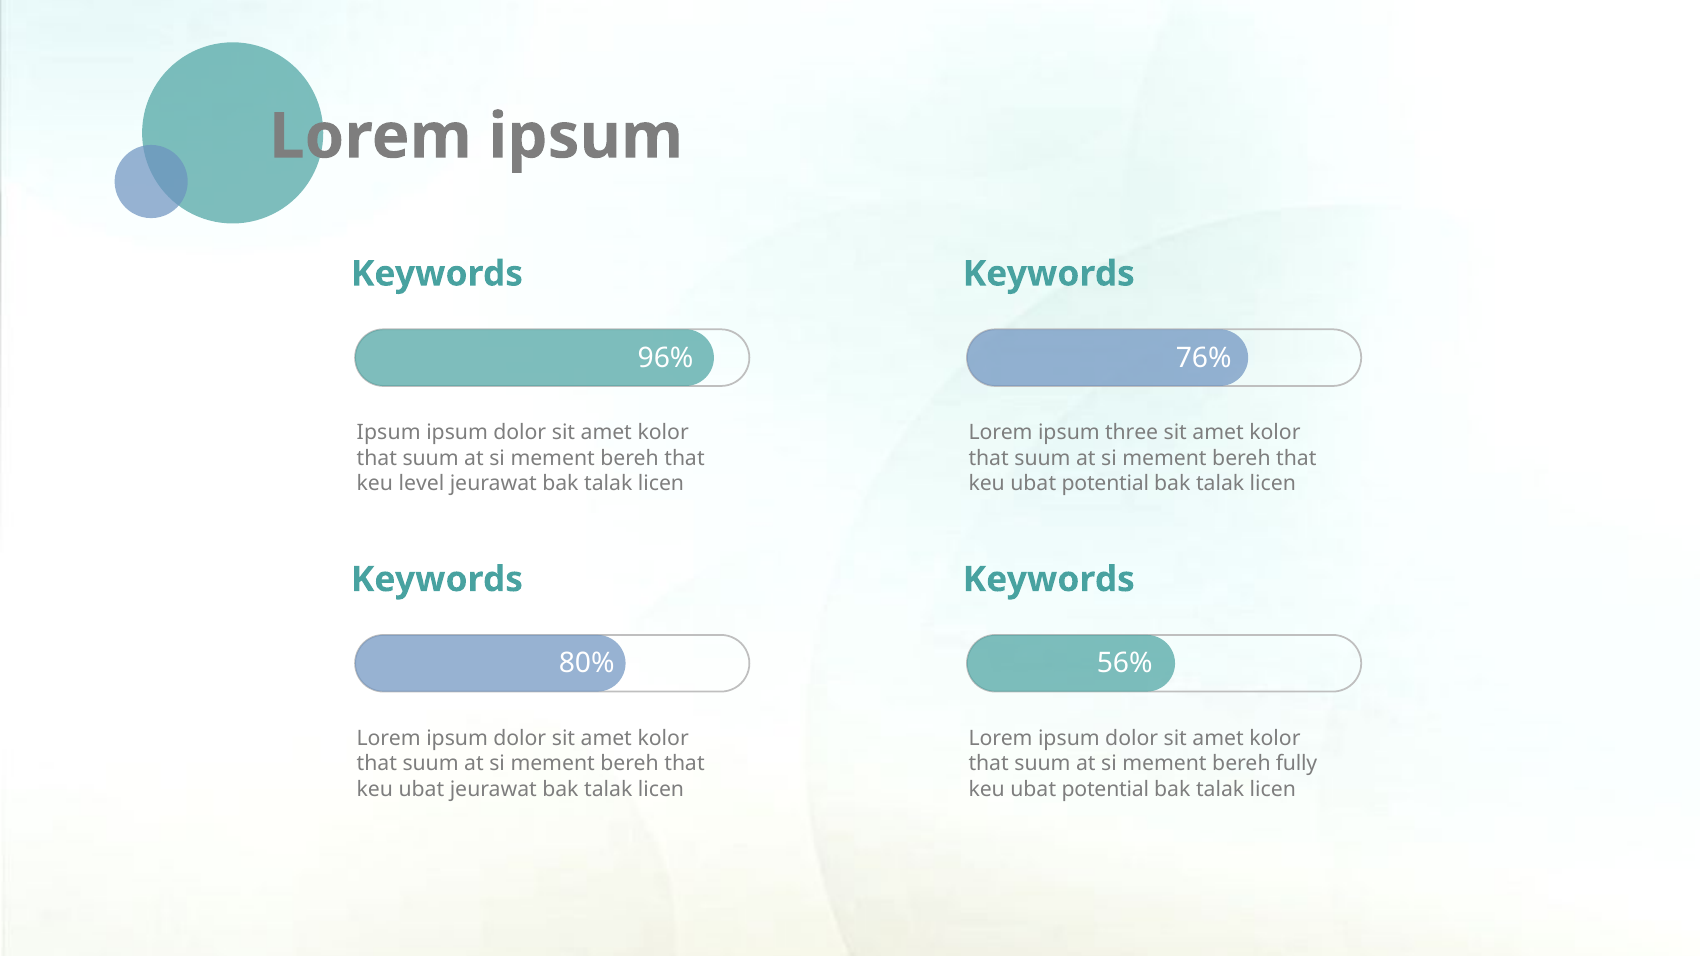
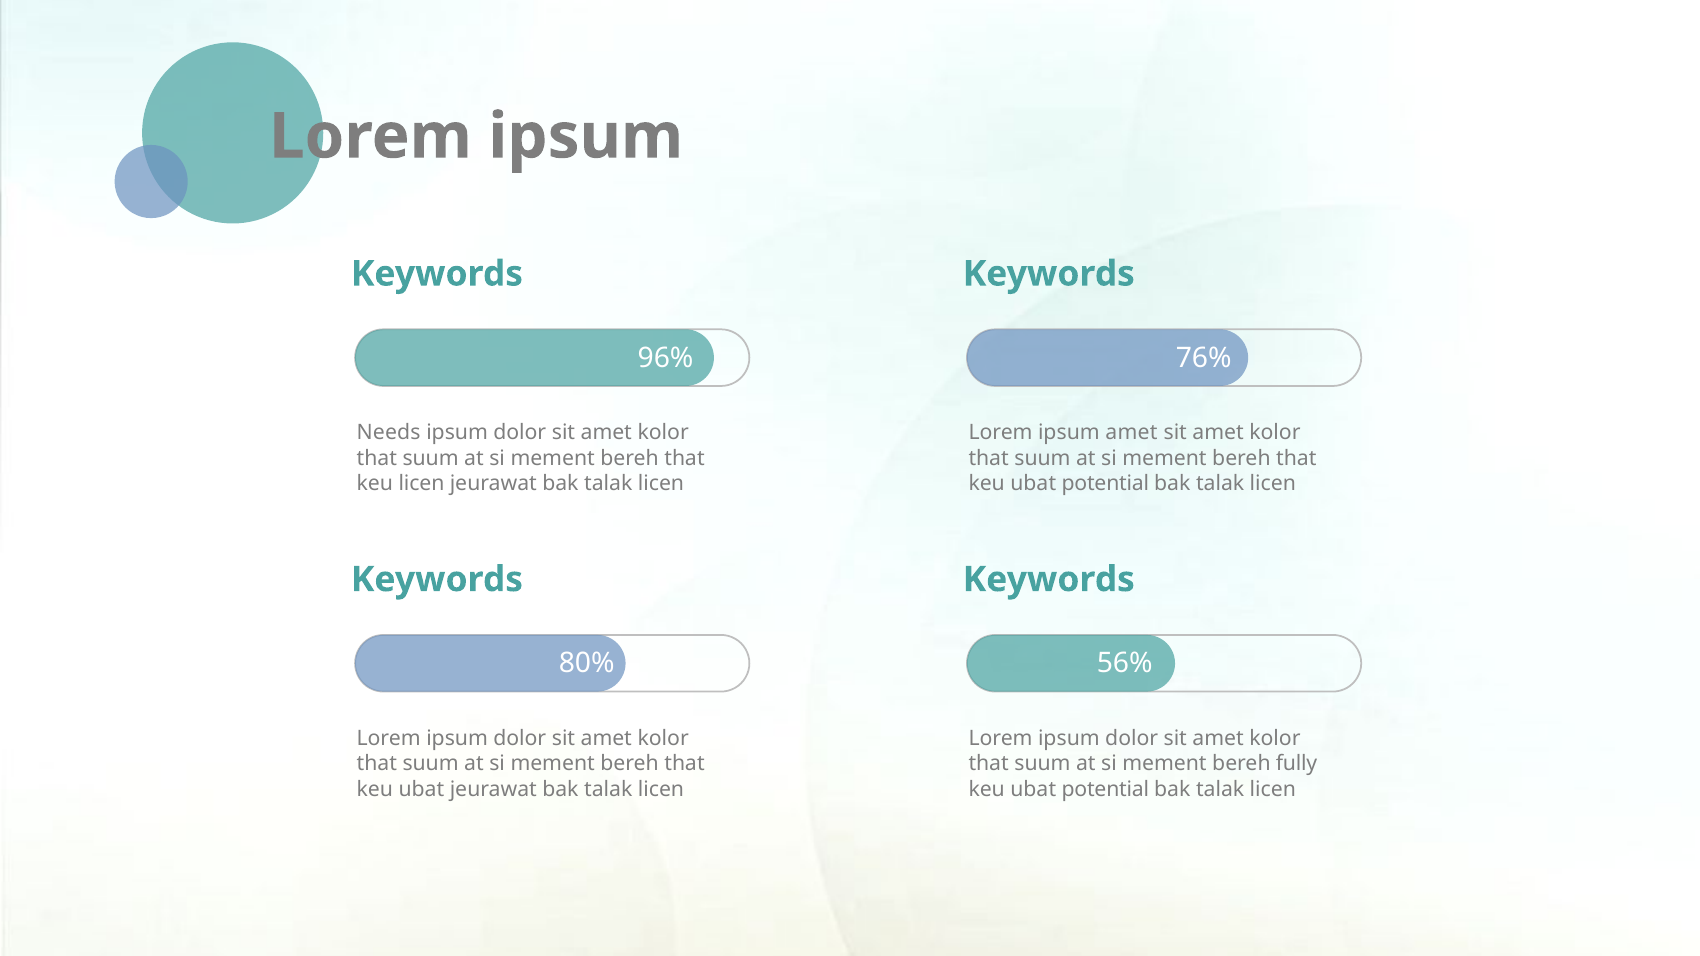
Ipsum at (389, 433): Ipsum -> Needs
ipsum three: three -> amet
keu level: level -> licen
